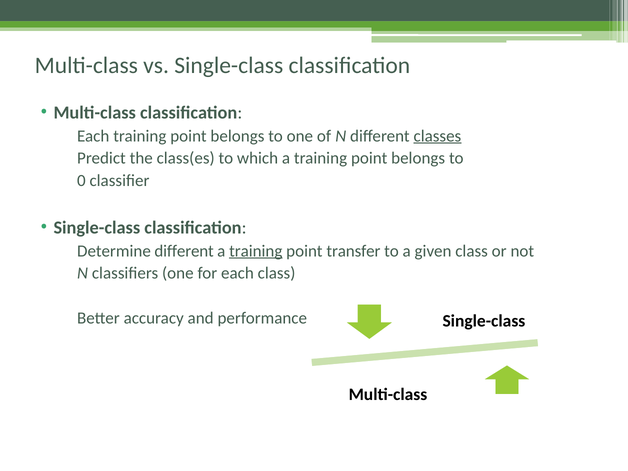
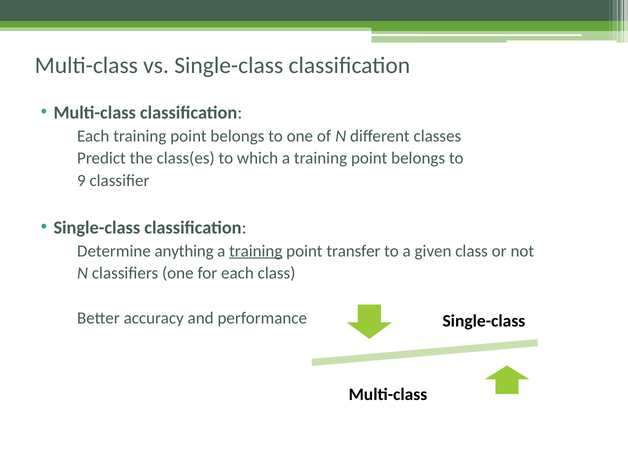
classes underline: present -> none
0: 0 -> 9
Determine different: different -> anything
